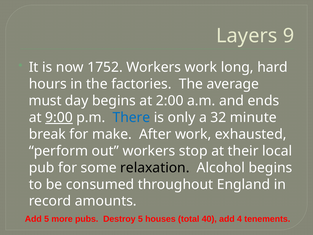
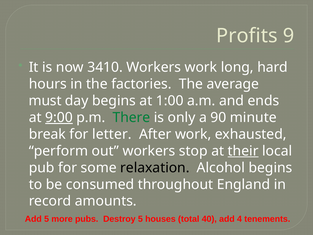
Layers: Layers -> Profits
1752: 1752 -> 3410
2:00: 2:00 -> 1:00
There colour: blue -> green
32: 32 -> 90
make: make -> letter
their underline: none -> present
